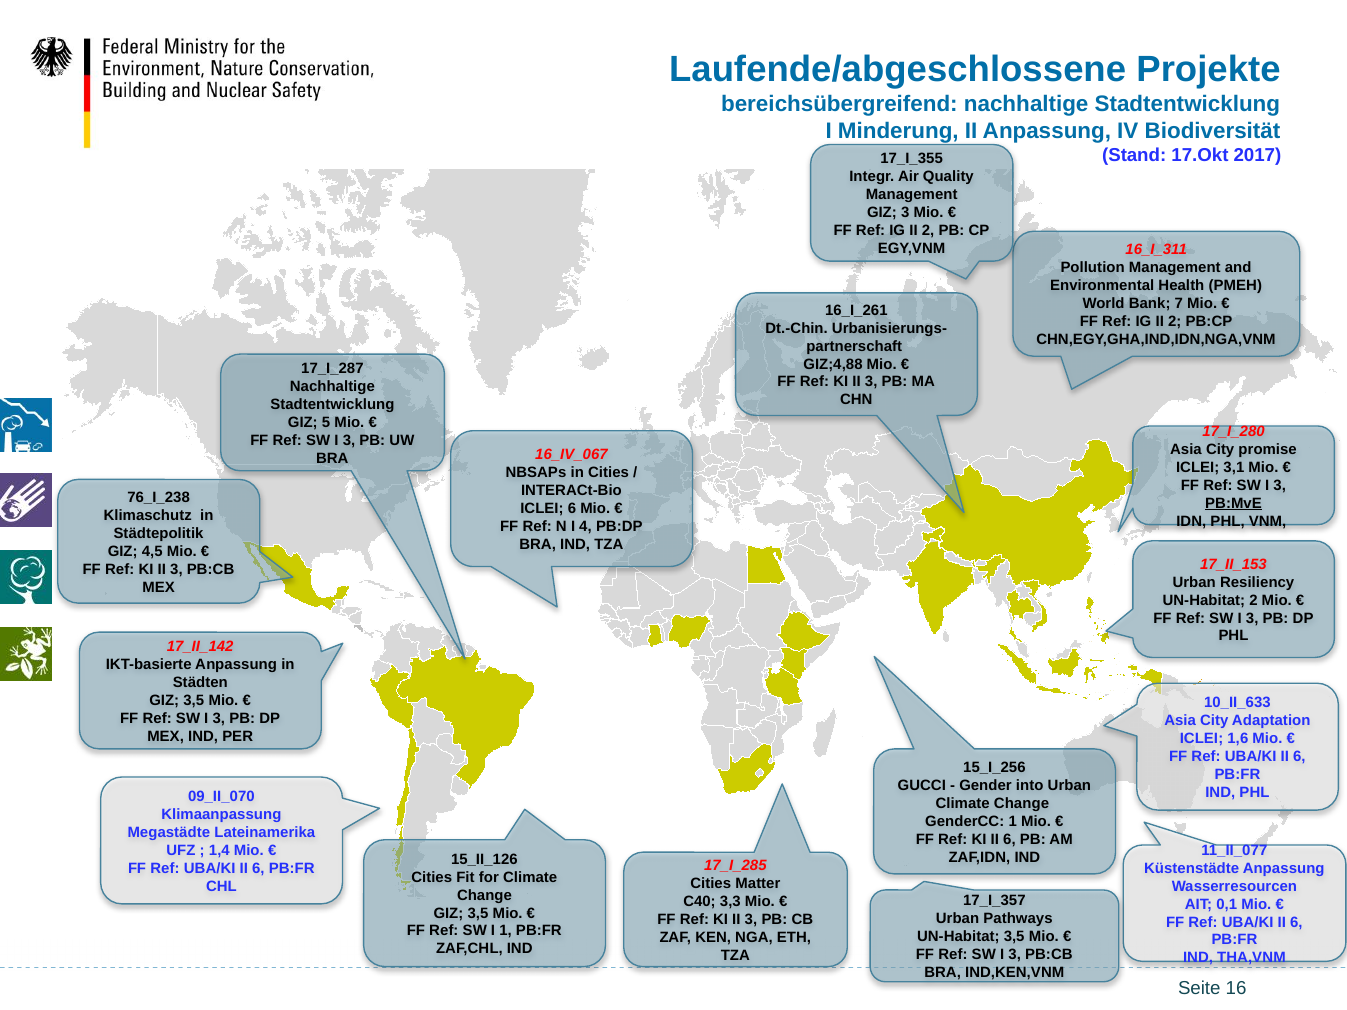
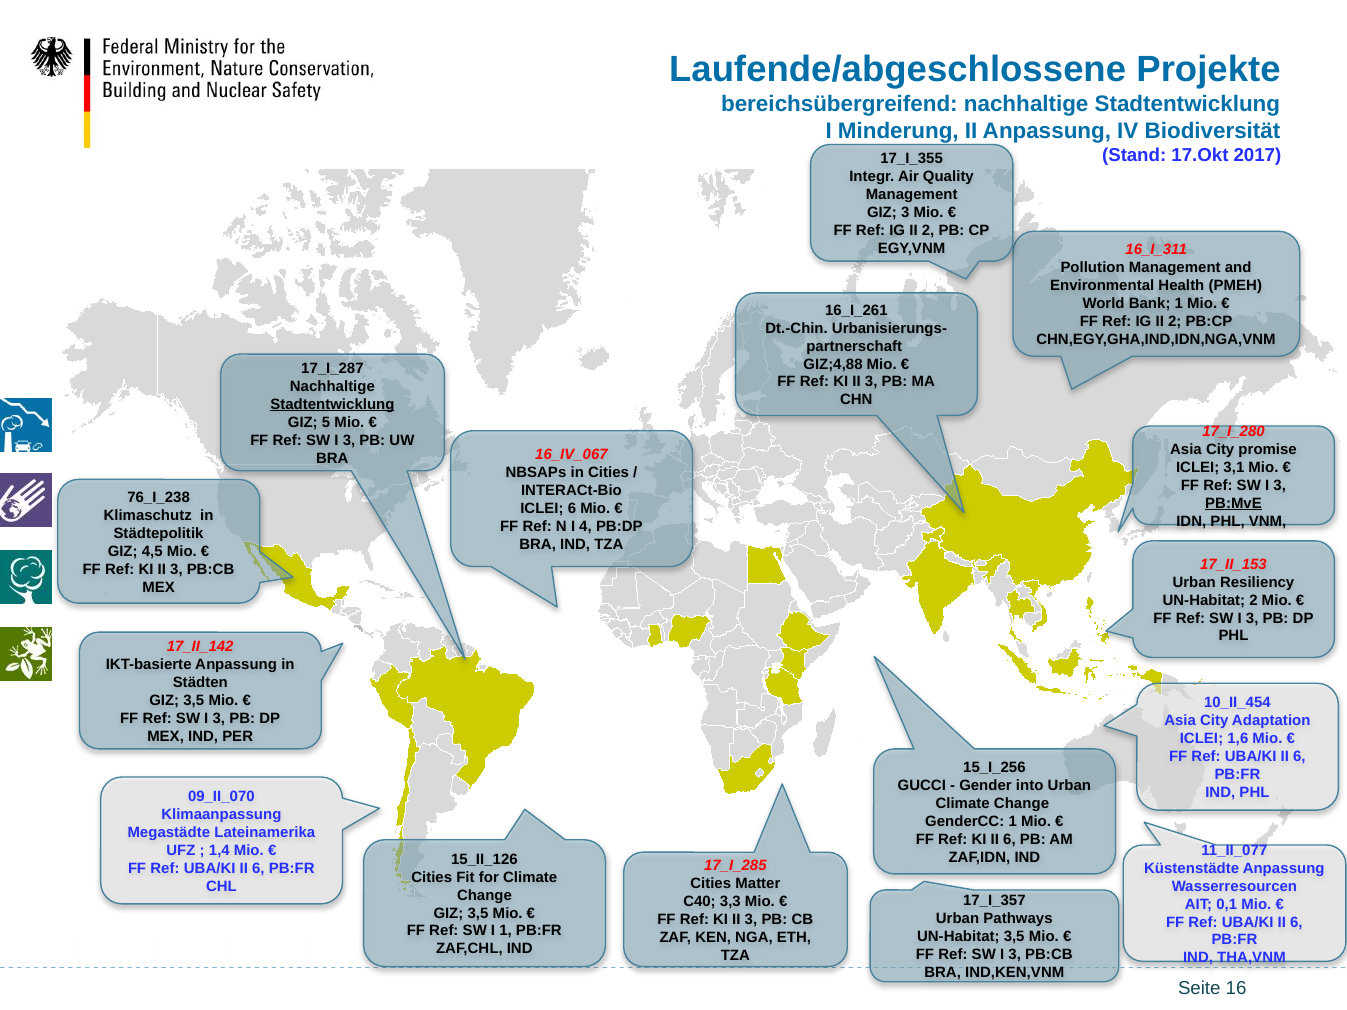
Bank 7: 7 -> 1
Stadtentwicklung at (332, 405) underline: none -> present
10_II_633: 10_II_633 -> 10_II_454
